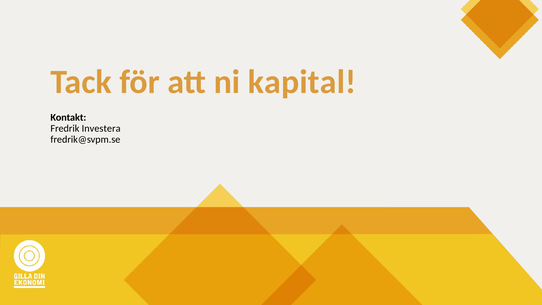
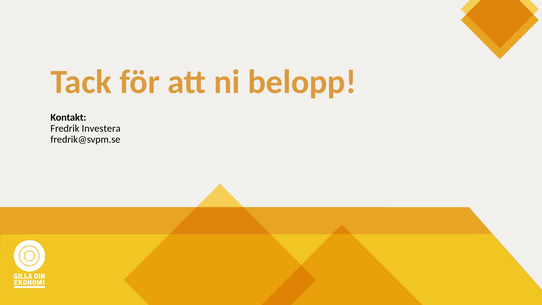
kapital: kapital -> belopp
